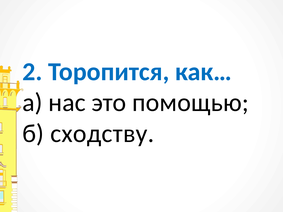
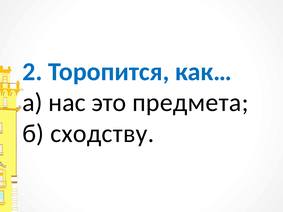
помощью: помощью -> предмета
